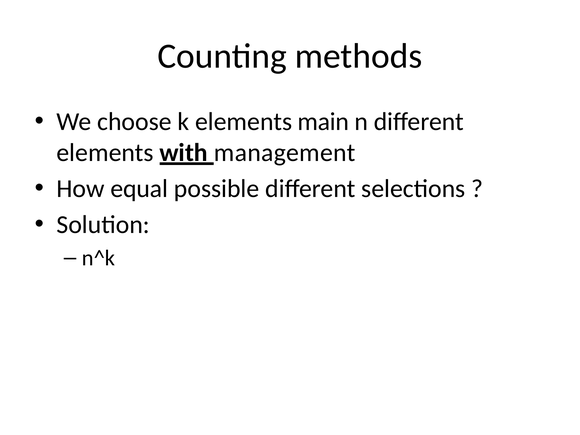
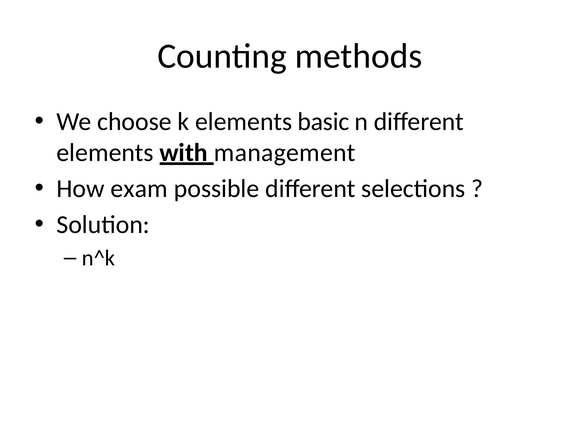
main: main -> basic
equal: equal -> exam
